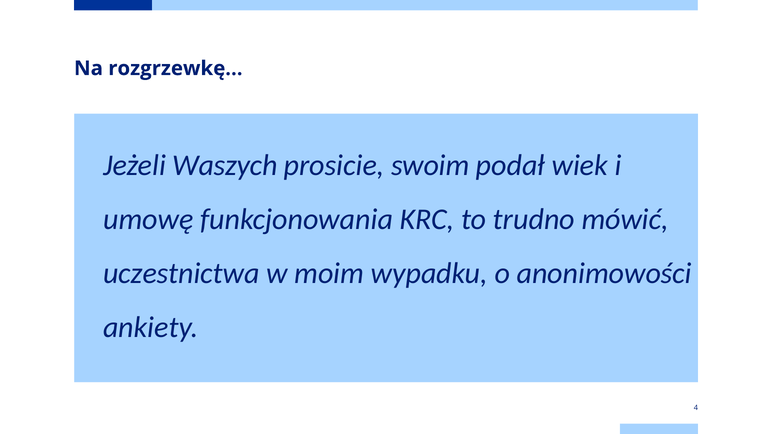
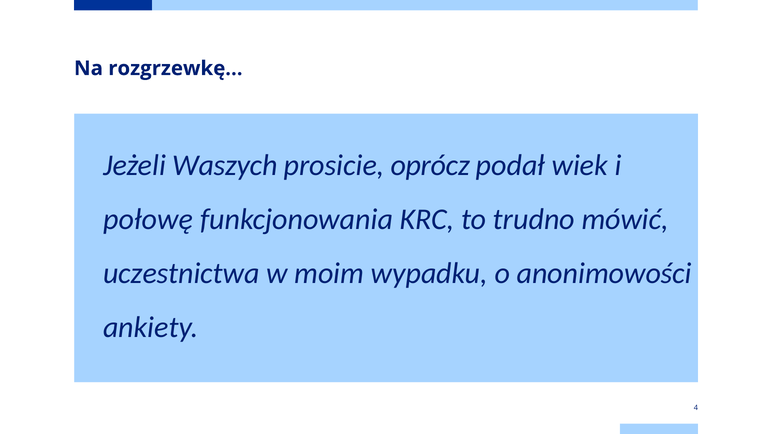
swoim: swoim -> oprócz
umowę: umowę -> połowę
